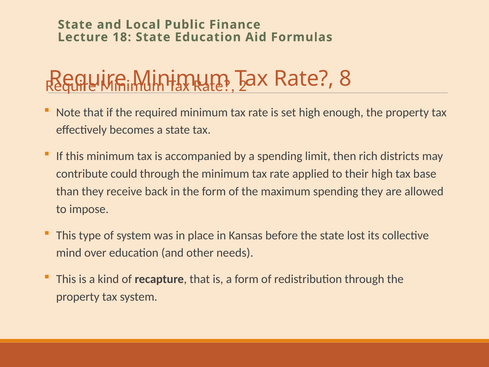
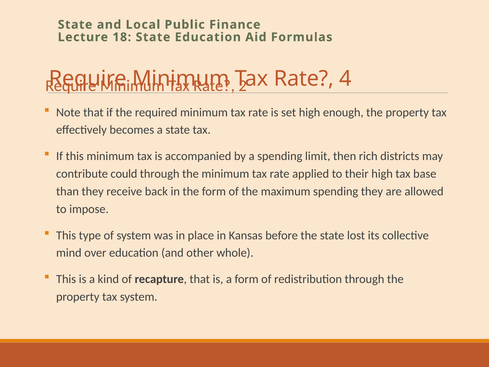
8: 8 -> 4
needs: needs -> whole
